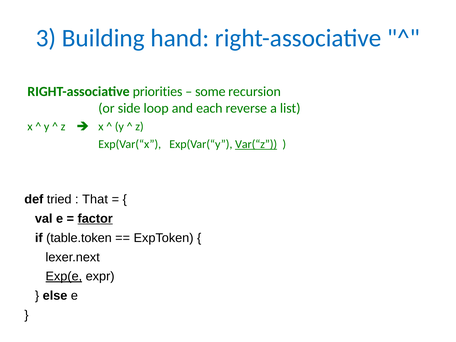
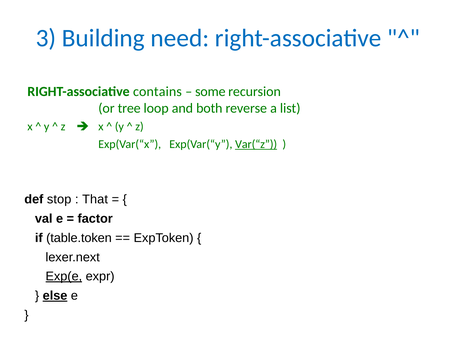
hand: hand -> need
priorities: priorities -> contains
side: side -> tree
each: each -> both
tried: tried -> stop
factor underline: present -> none
else underline: none -> present
